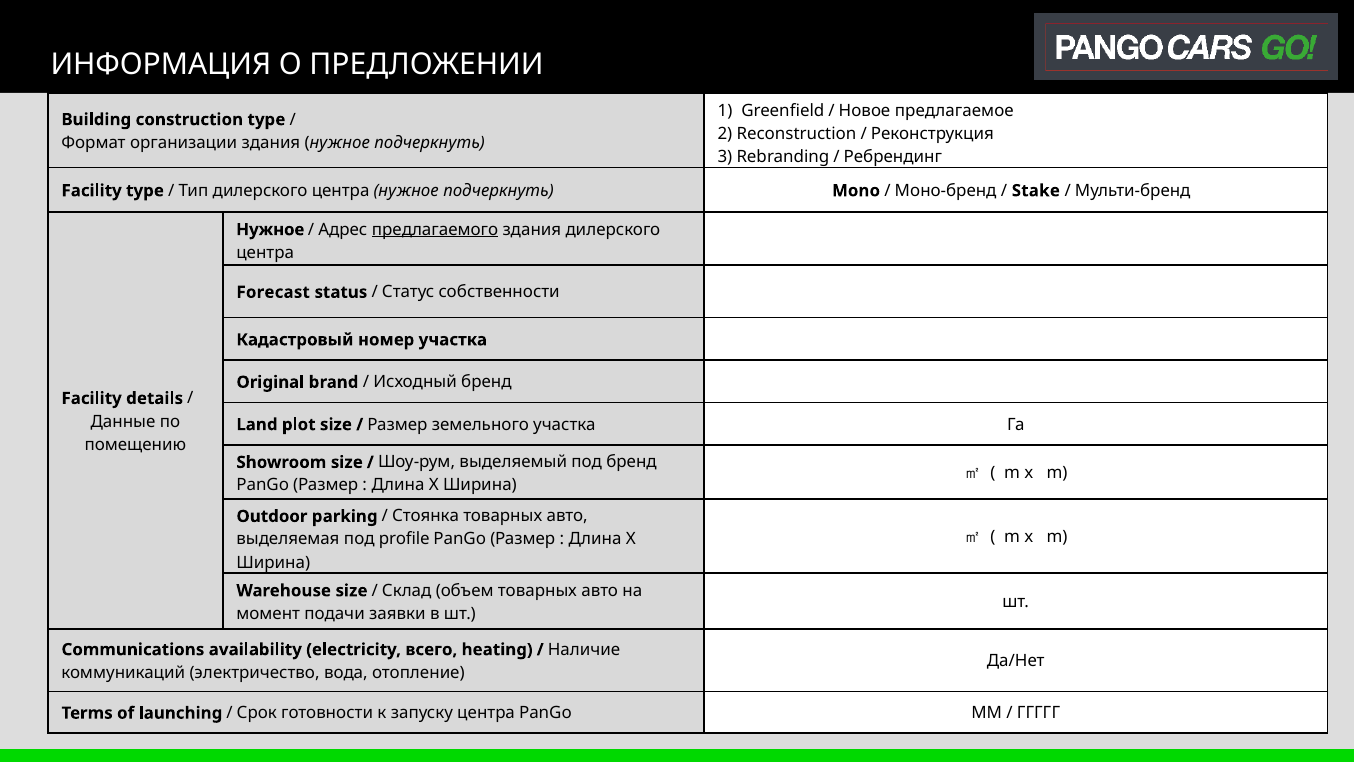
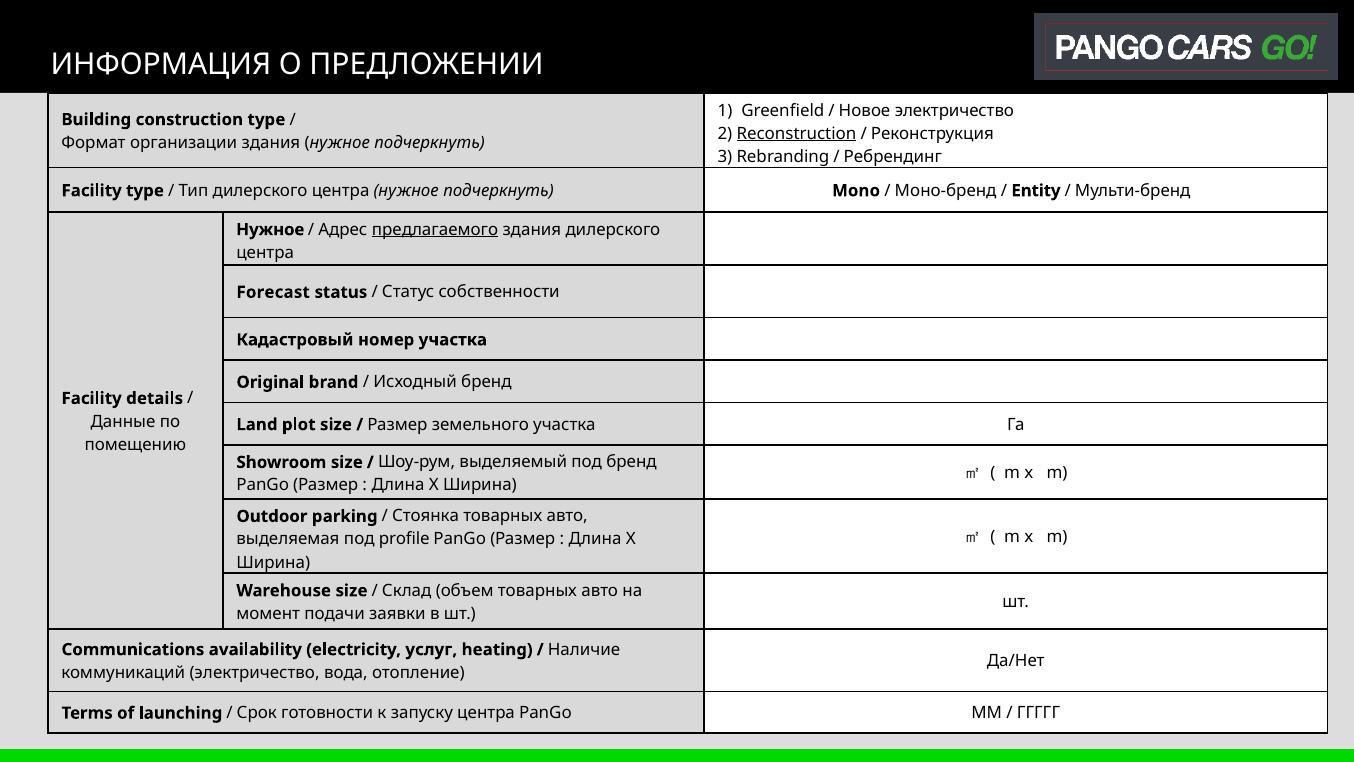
Новое предлагаемое: предлагаемое -> электричество
Reconstruction underline: none -> present
Stake: Stake -> Entity
всего: всего -> услуг
